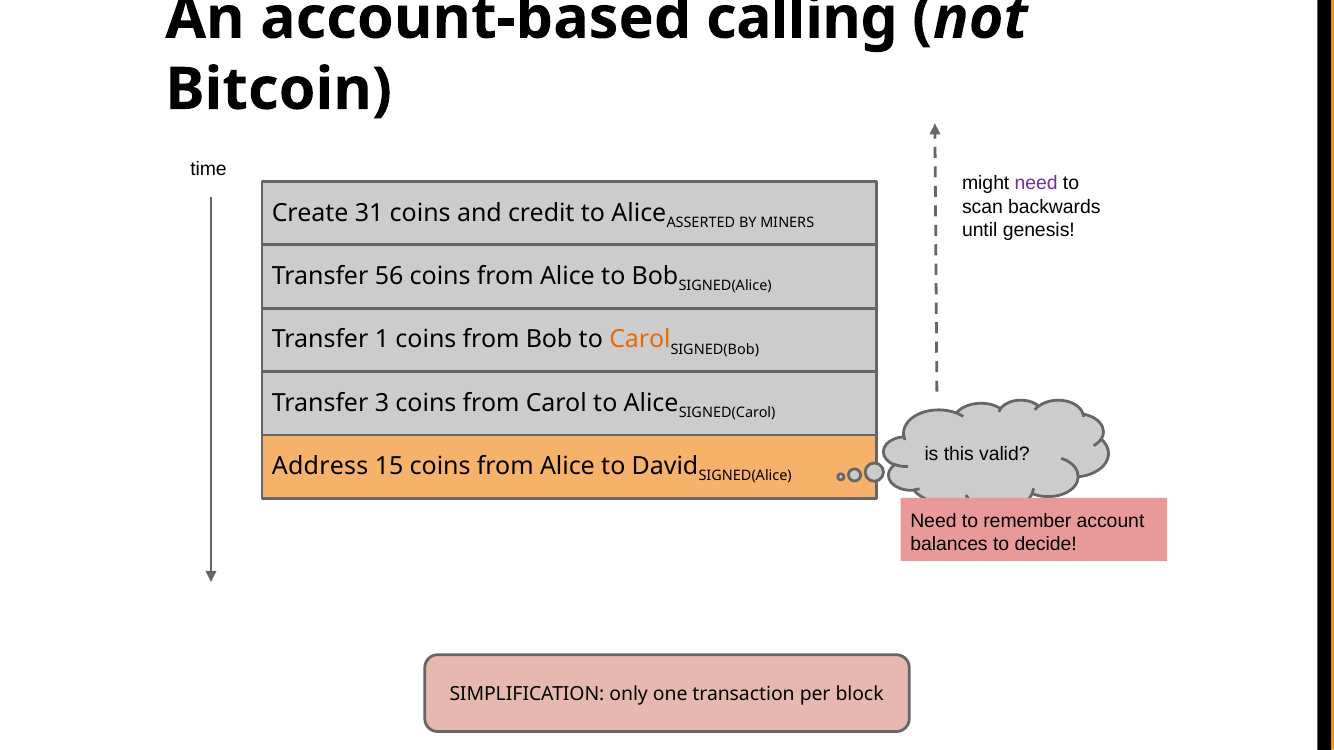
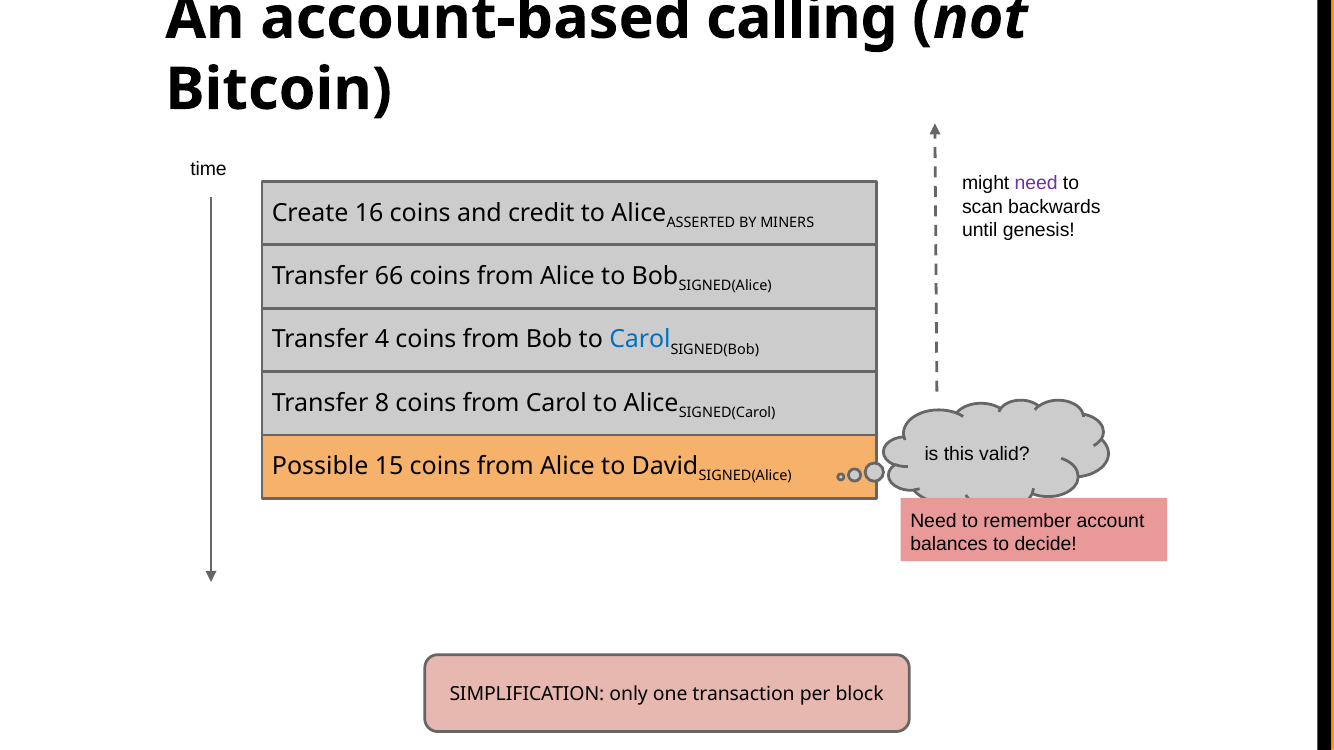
31: 31 -> 16
56: 56 -> 66
1: 1 -> 4
Carol at (640, 340) colour: orange -> blue
3: 3 -> 8
Address: Address -> Possible
